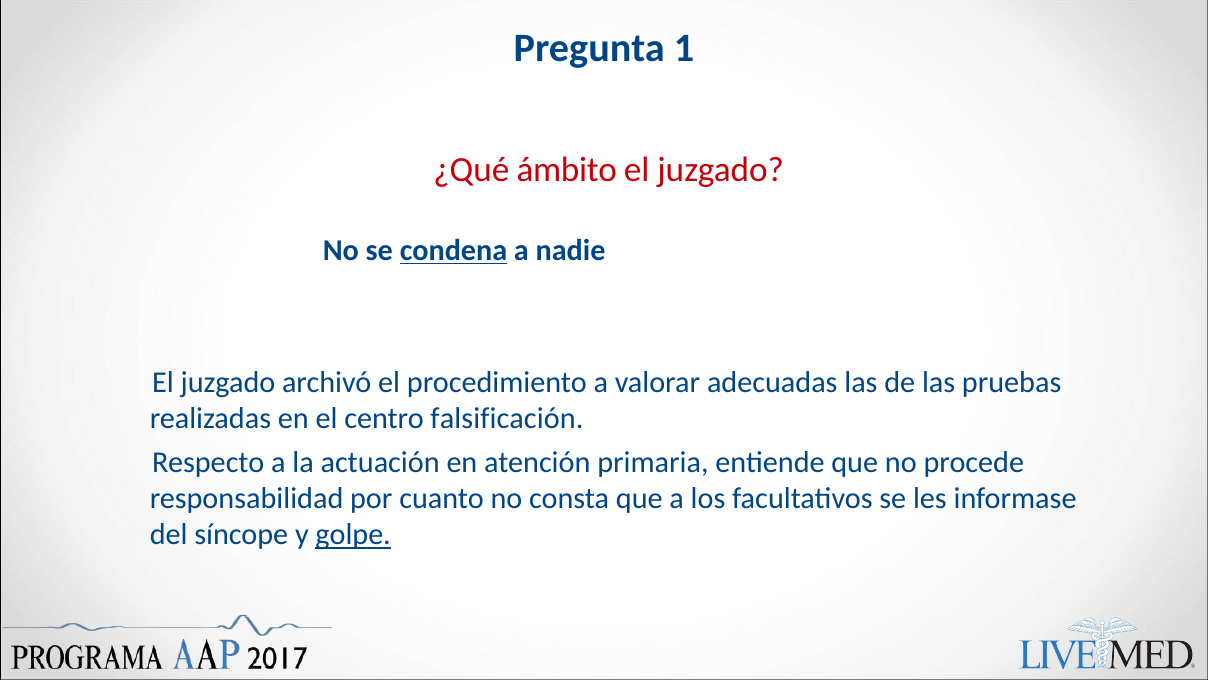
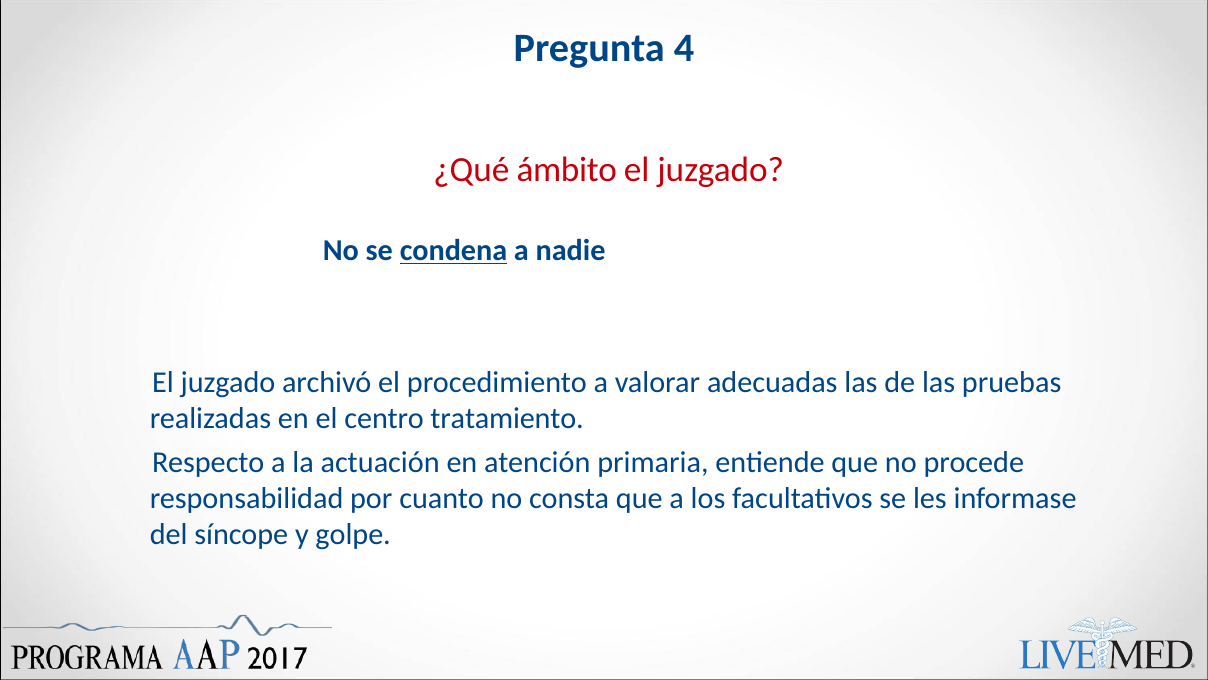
1: 1 -> 4
falsificación: falsificación -> tratamiento
golpe underline: present -> none
